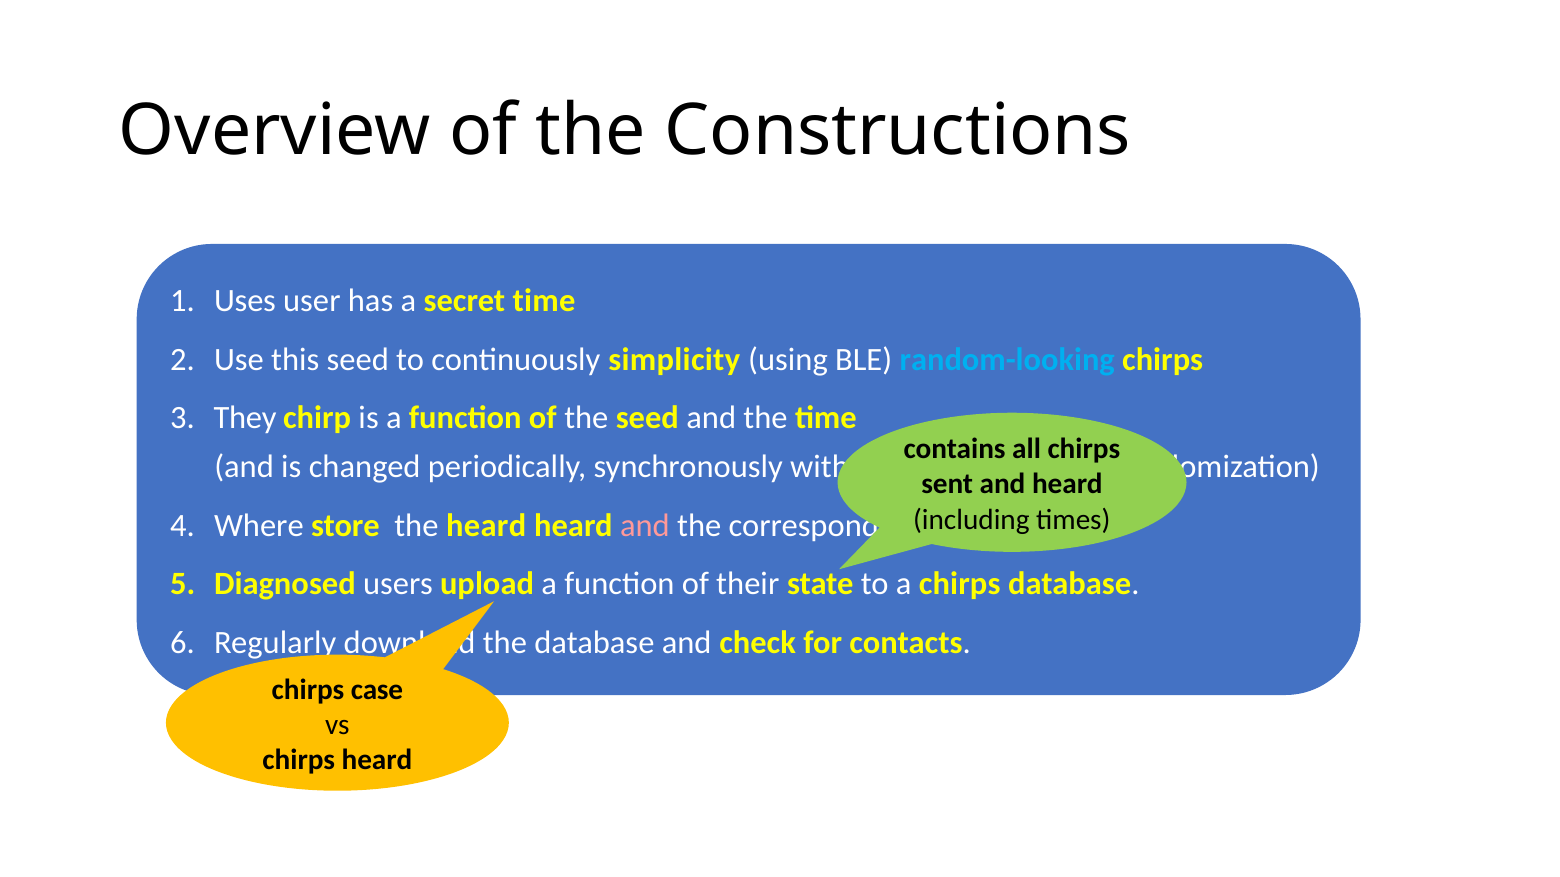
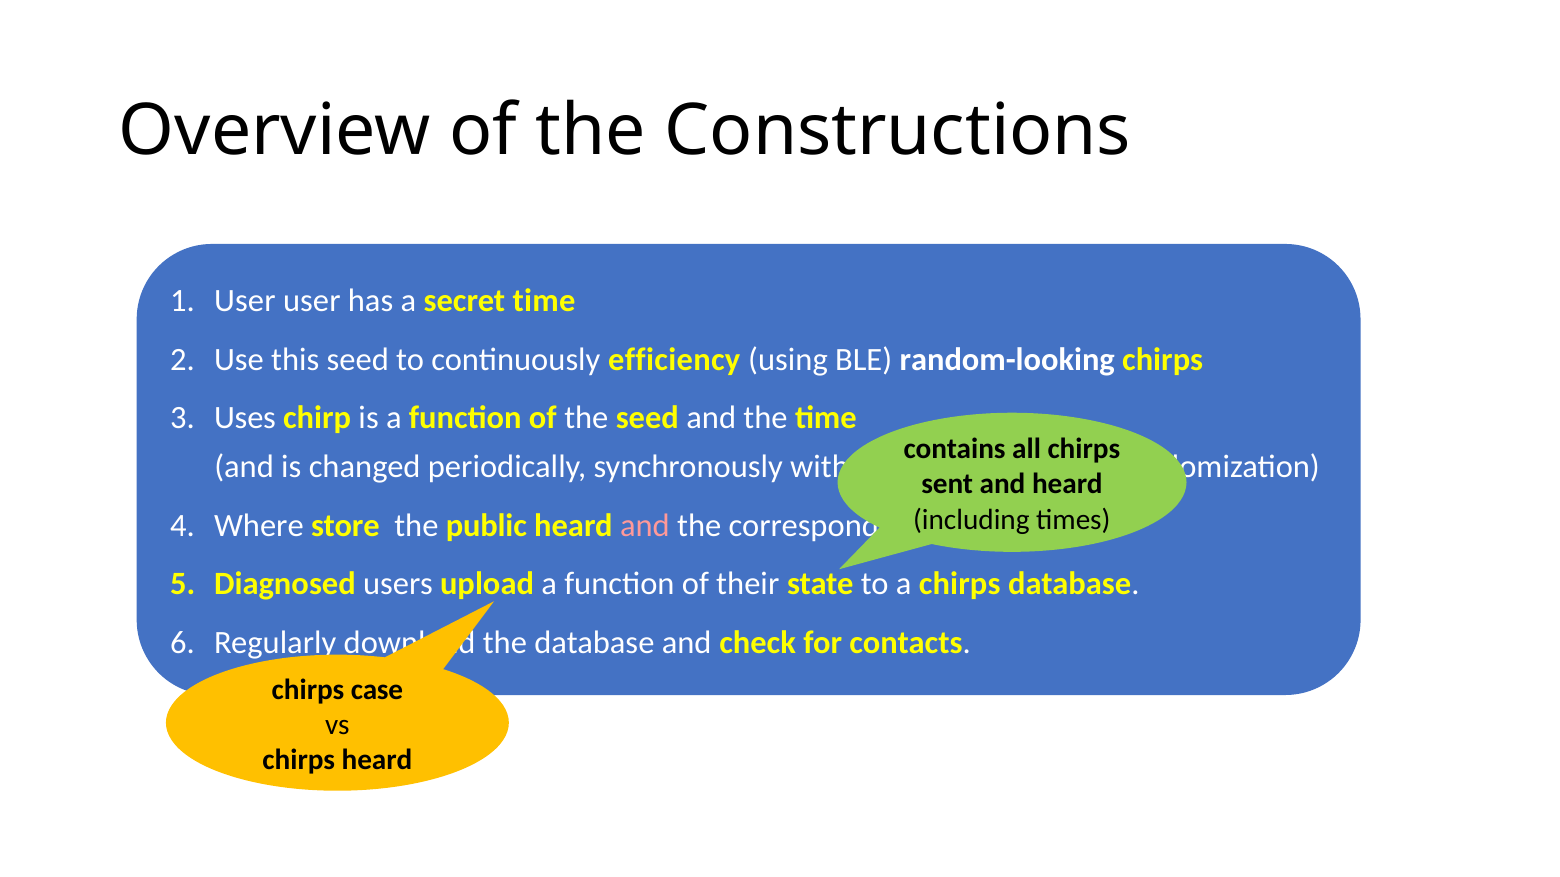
Uses at (245, 301): Uses -> User
simplicity: simplicity -> efficiency
random-looking colour: light blue -> white
They: They -> Uses
the heard: heard -> public
